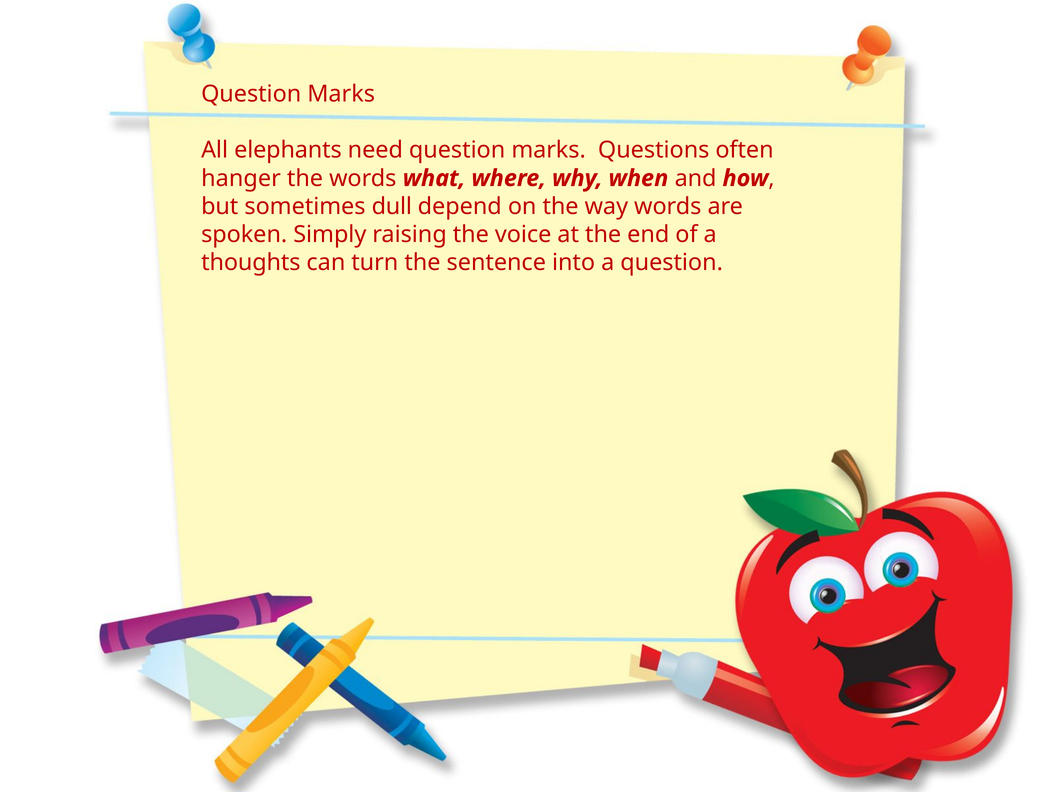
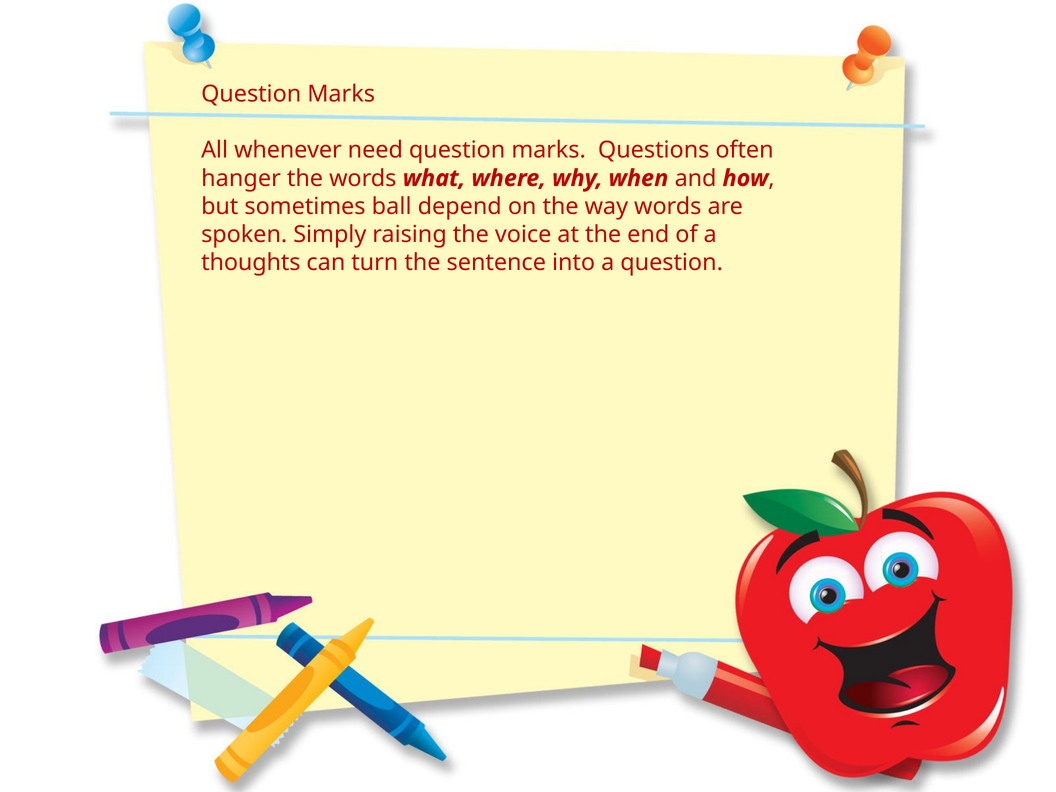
elephants: elephants -> whenever
dull: dull -> ball
